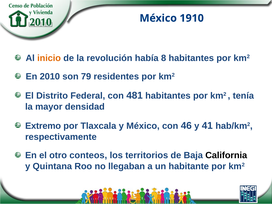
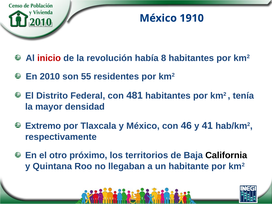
inicio colour: orange -> red
79: 79 -> 55
conteos: conteos -> próximo
